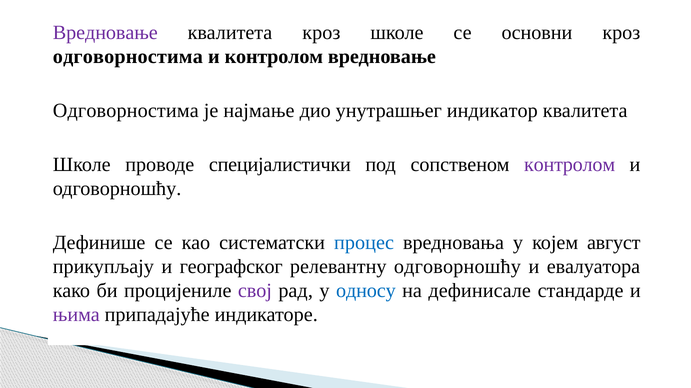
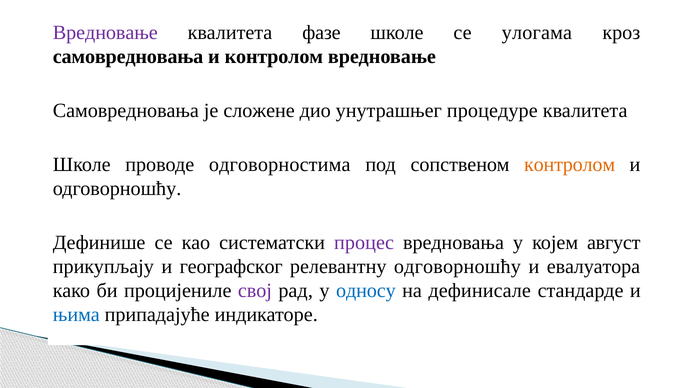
квалитета кроз: кроз -> фазе
основни: основни -> улогама
одговорностима at (128, 57): одговорностима -> самовредновања
Одговорностима at (126, 111): Одговорностима -> Самовредновања
најмање: најмање -> сложене
индикатор: индикатор -> процедуре
специјалистички: специјалистички -> одговорностима
контролом at (570, 165) colour: purple -> orange
процес colour: blue -> purple
њима colour: purple -> blue
